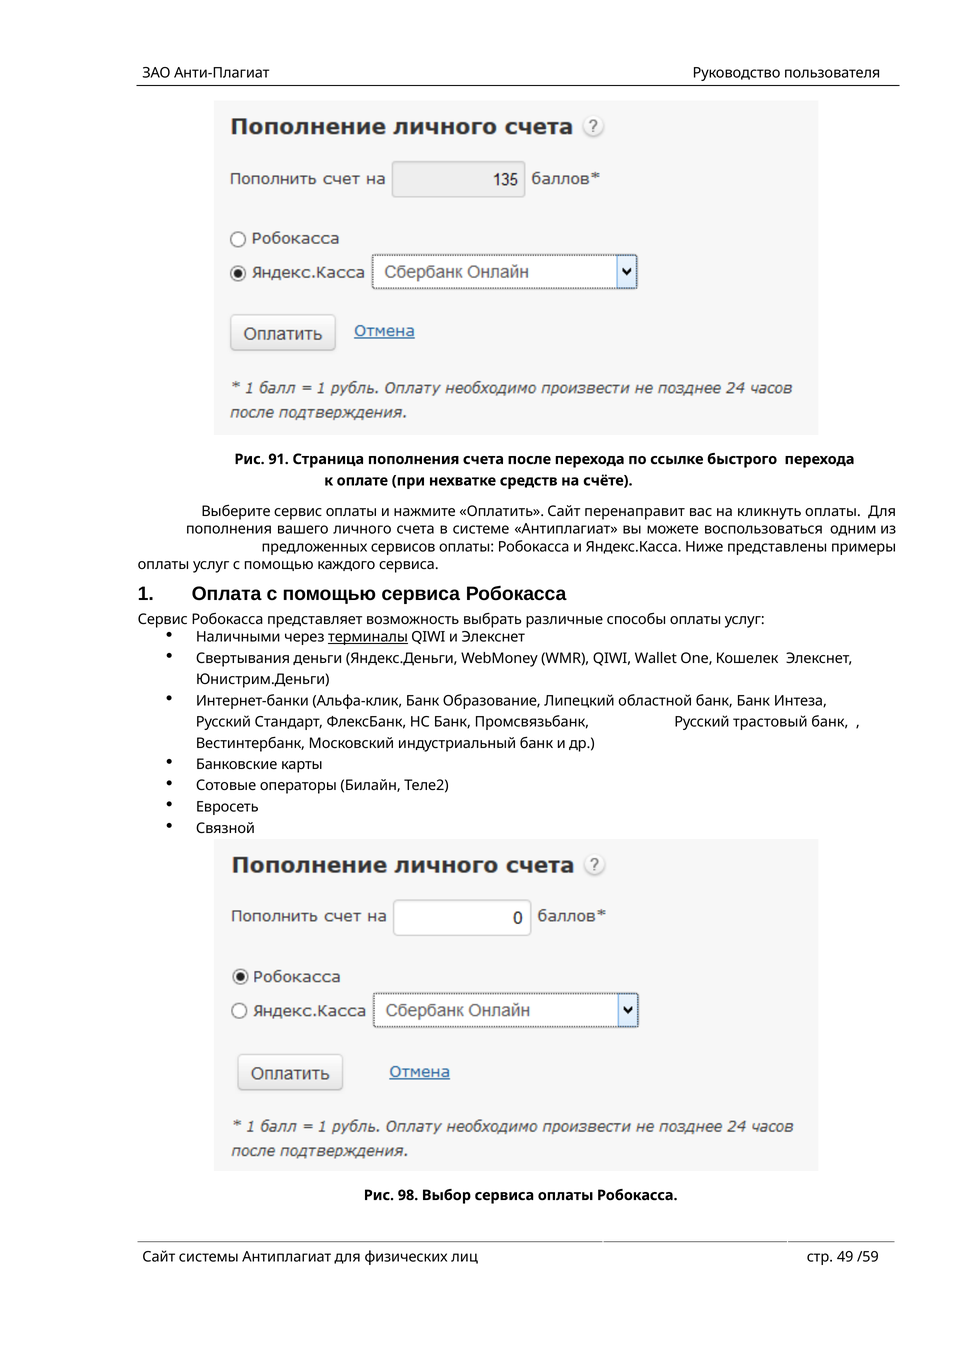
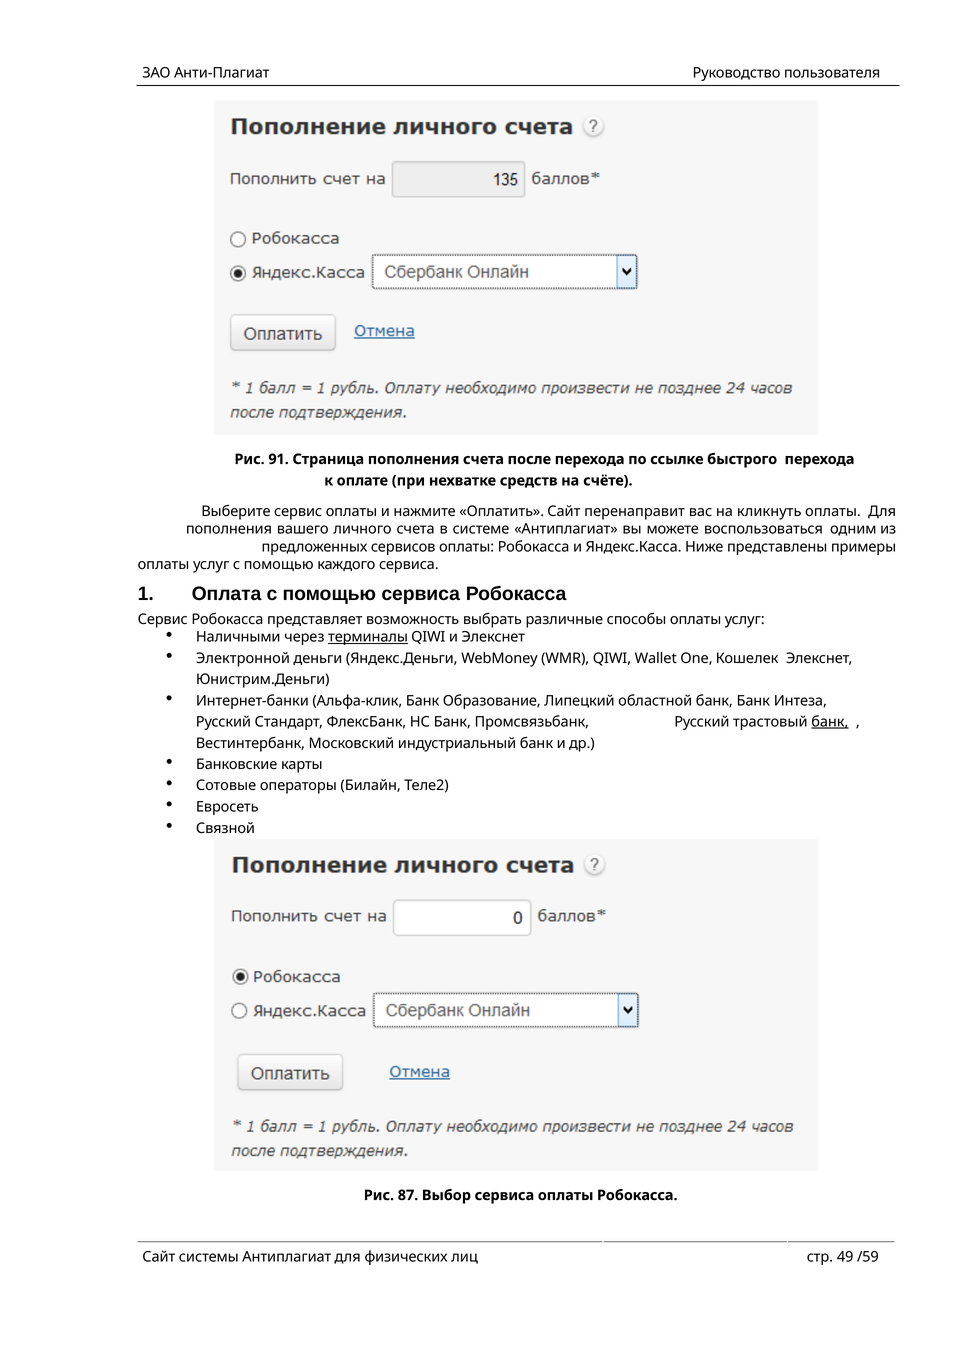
Свертывания: Свертывания -> Электронной
банк at (830, 722) underline: none -> present
98: 98 -> 87
